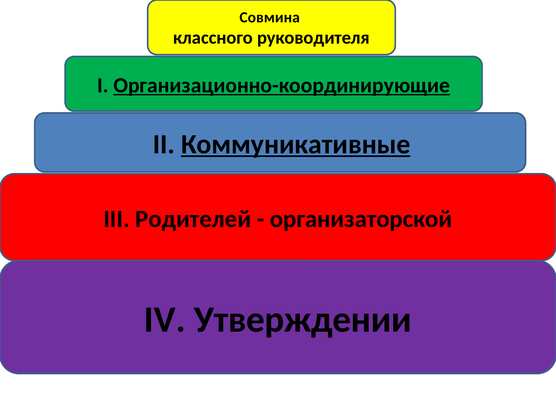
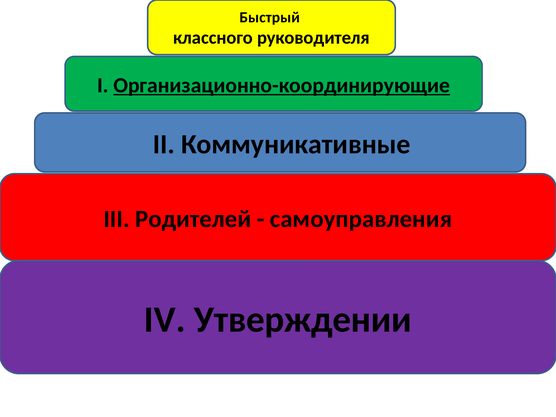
Совмина: Совмина -> Быстрый
Коммуникативные underline: present -> none
организаторской: организаторской -> самоуправления
